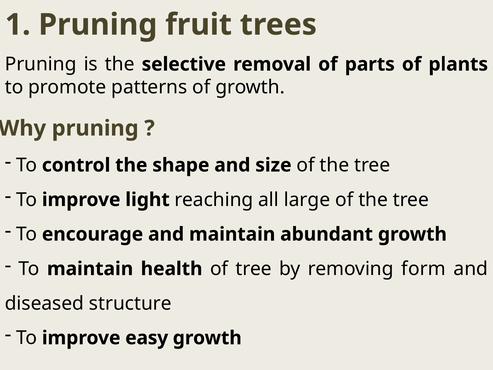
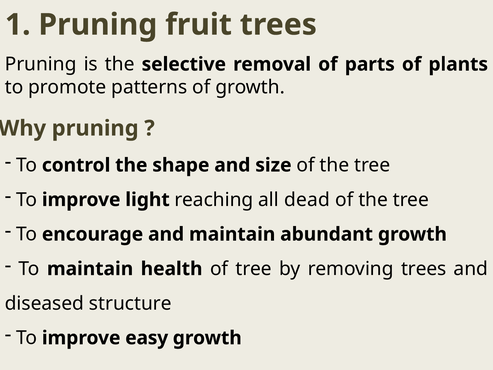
large: large -> dead
removing form: form -> trees
